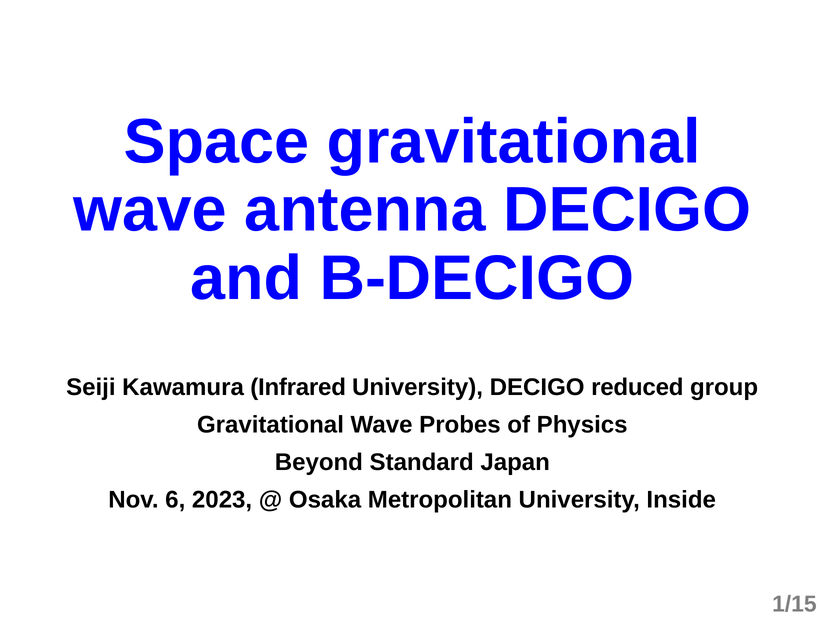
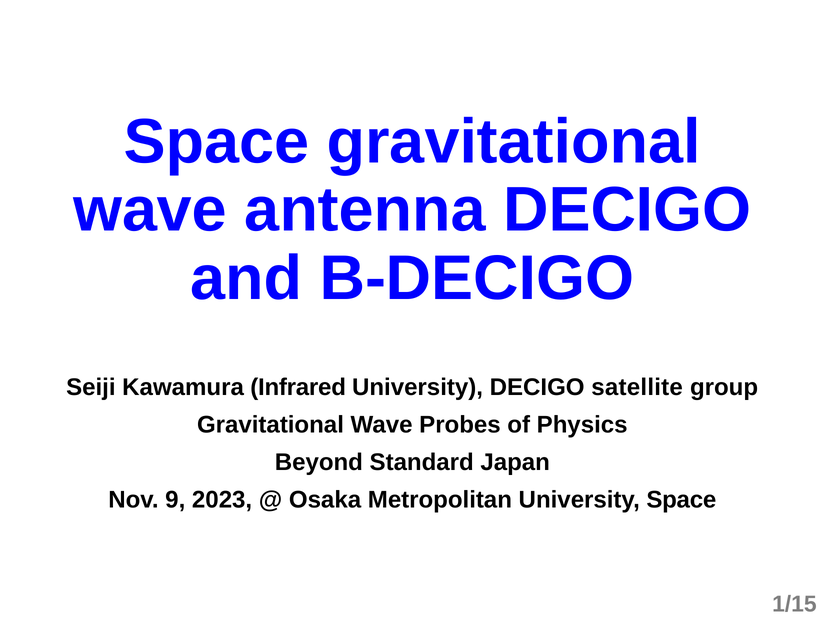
reduced: reduced -> satellite
6: 6 -> 9
University Inside: Inside -> Space
